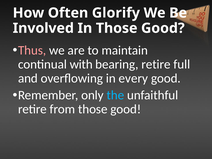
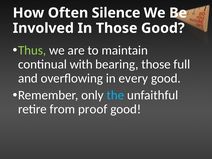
Glorify: Glorify -> Silence
Thus colour: pink -> light green
bearing retire: retire -> those
from those: those -> proof
